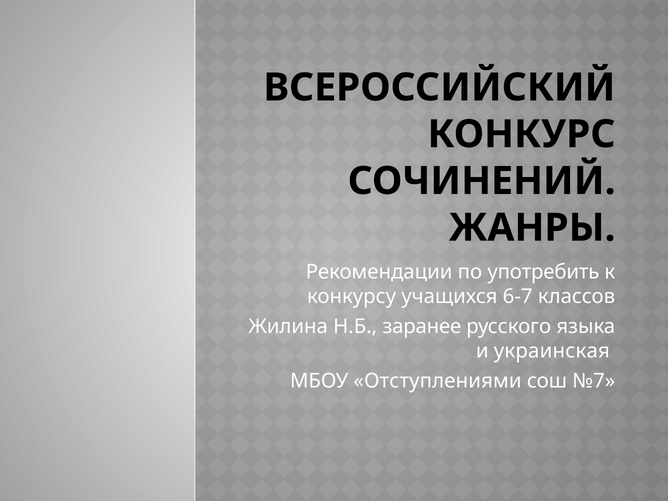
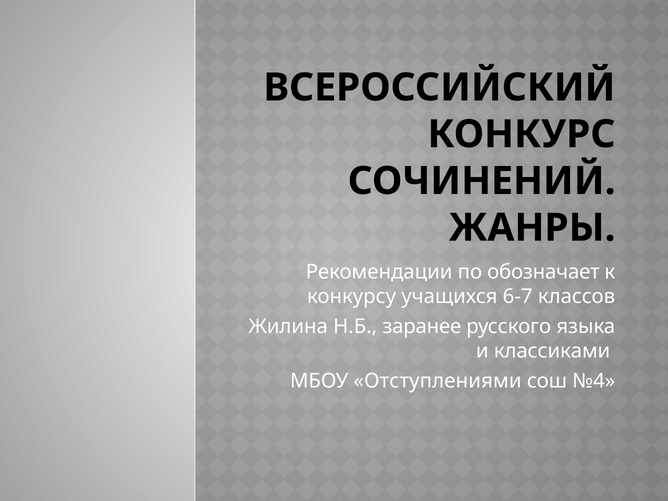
употребить: употребить -> обозначает
украинская: украинская -> классиками
№7: №7 -> №4
